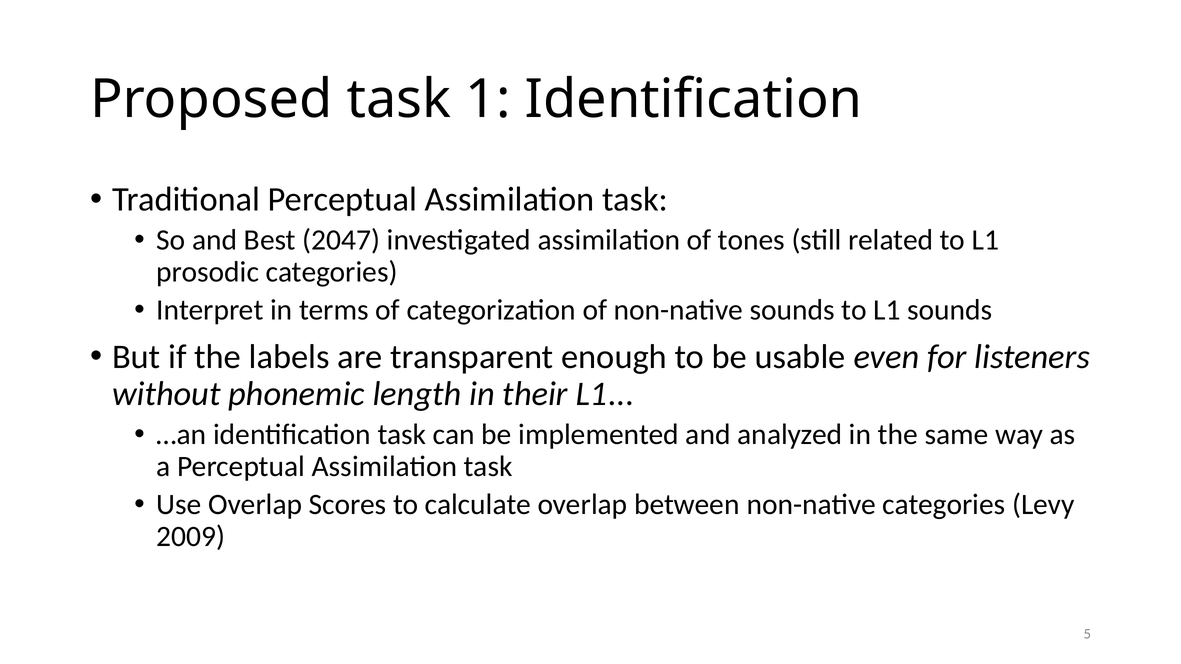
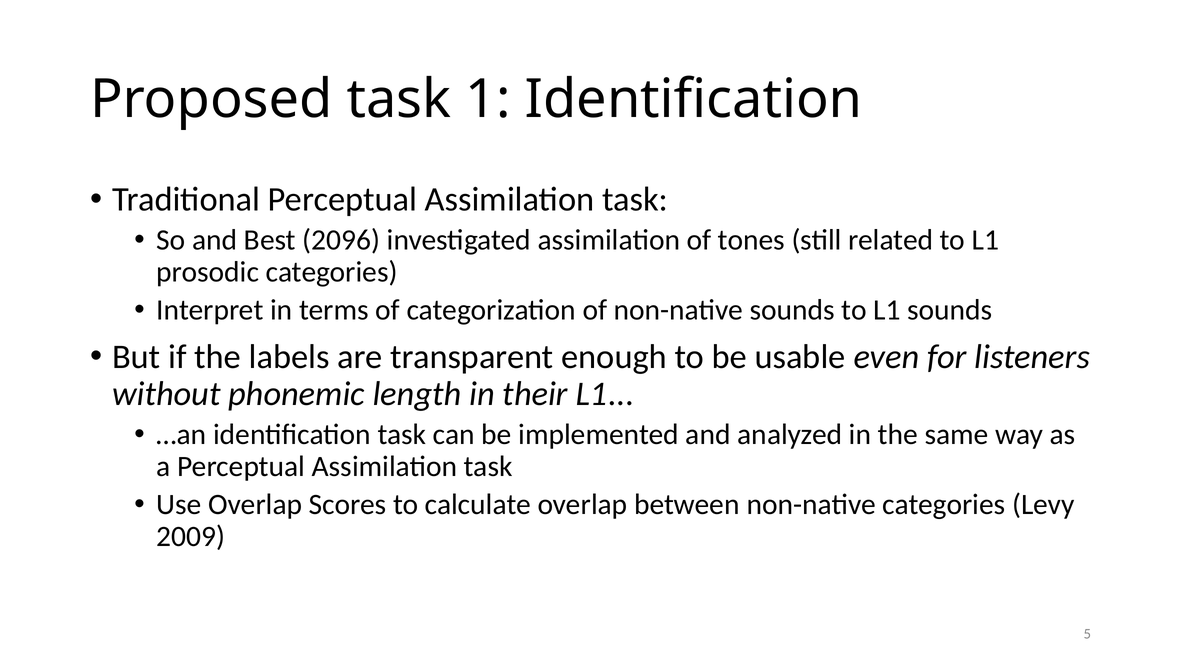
2047: 2047 -> 2096
